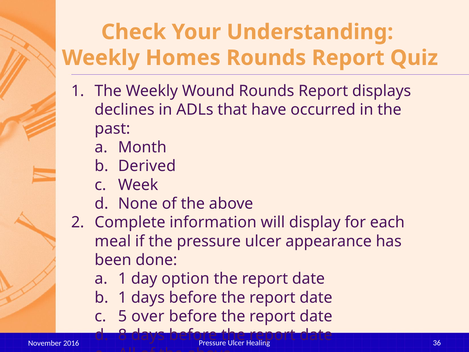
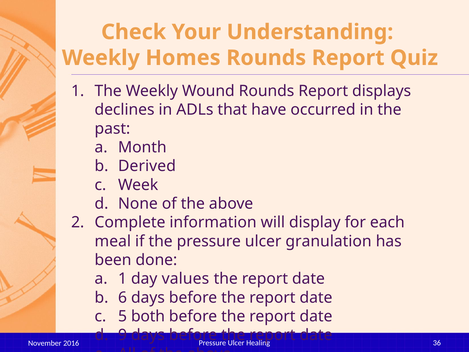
appearance: appearance -> granulation
option: option -> values
1 at (122, 297): 1 -> 6
over: over -> both
8: 8 -> 9
